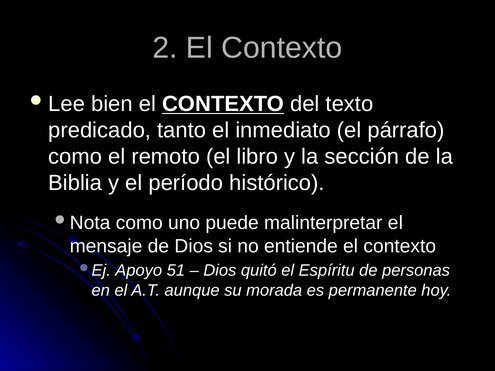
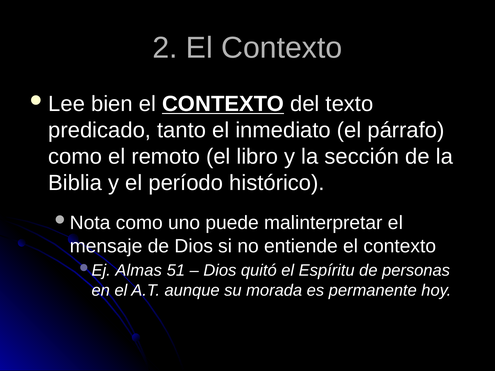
Apoyo: Apoyo -> Almas
